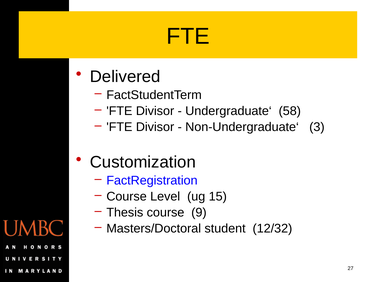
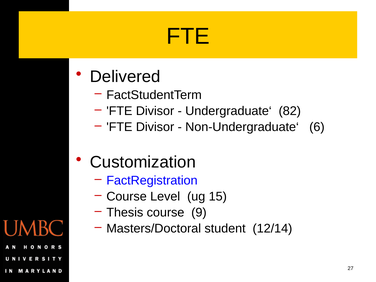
58: 58 -> 82
3: 3 -> 6
12/32: 12/32 -> 12/14
